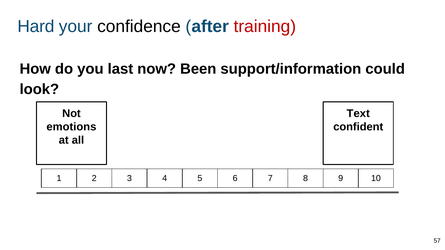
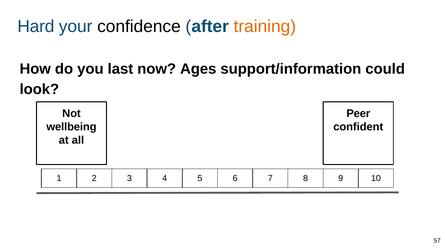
training colour: red -> orange
Been: Been -> Ages
Text: Text -> Peer
emotions: emotions -> wellbeing
